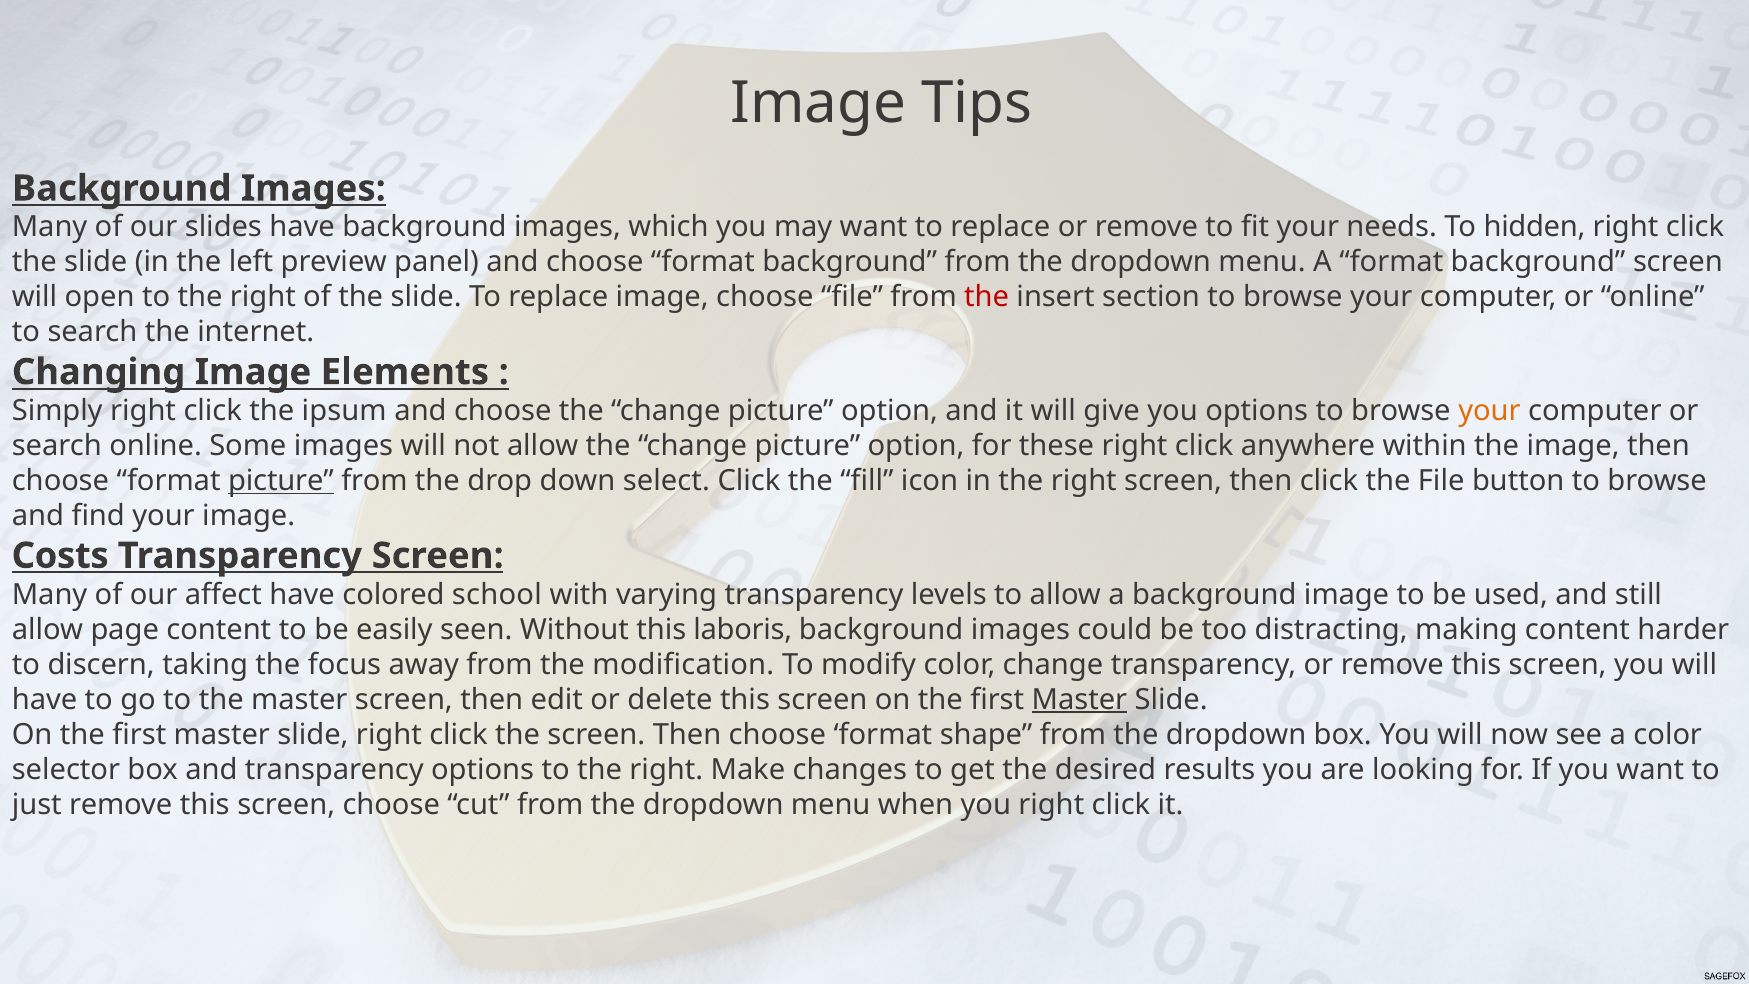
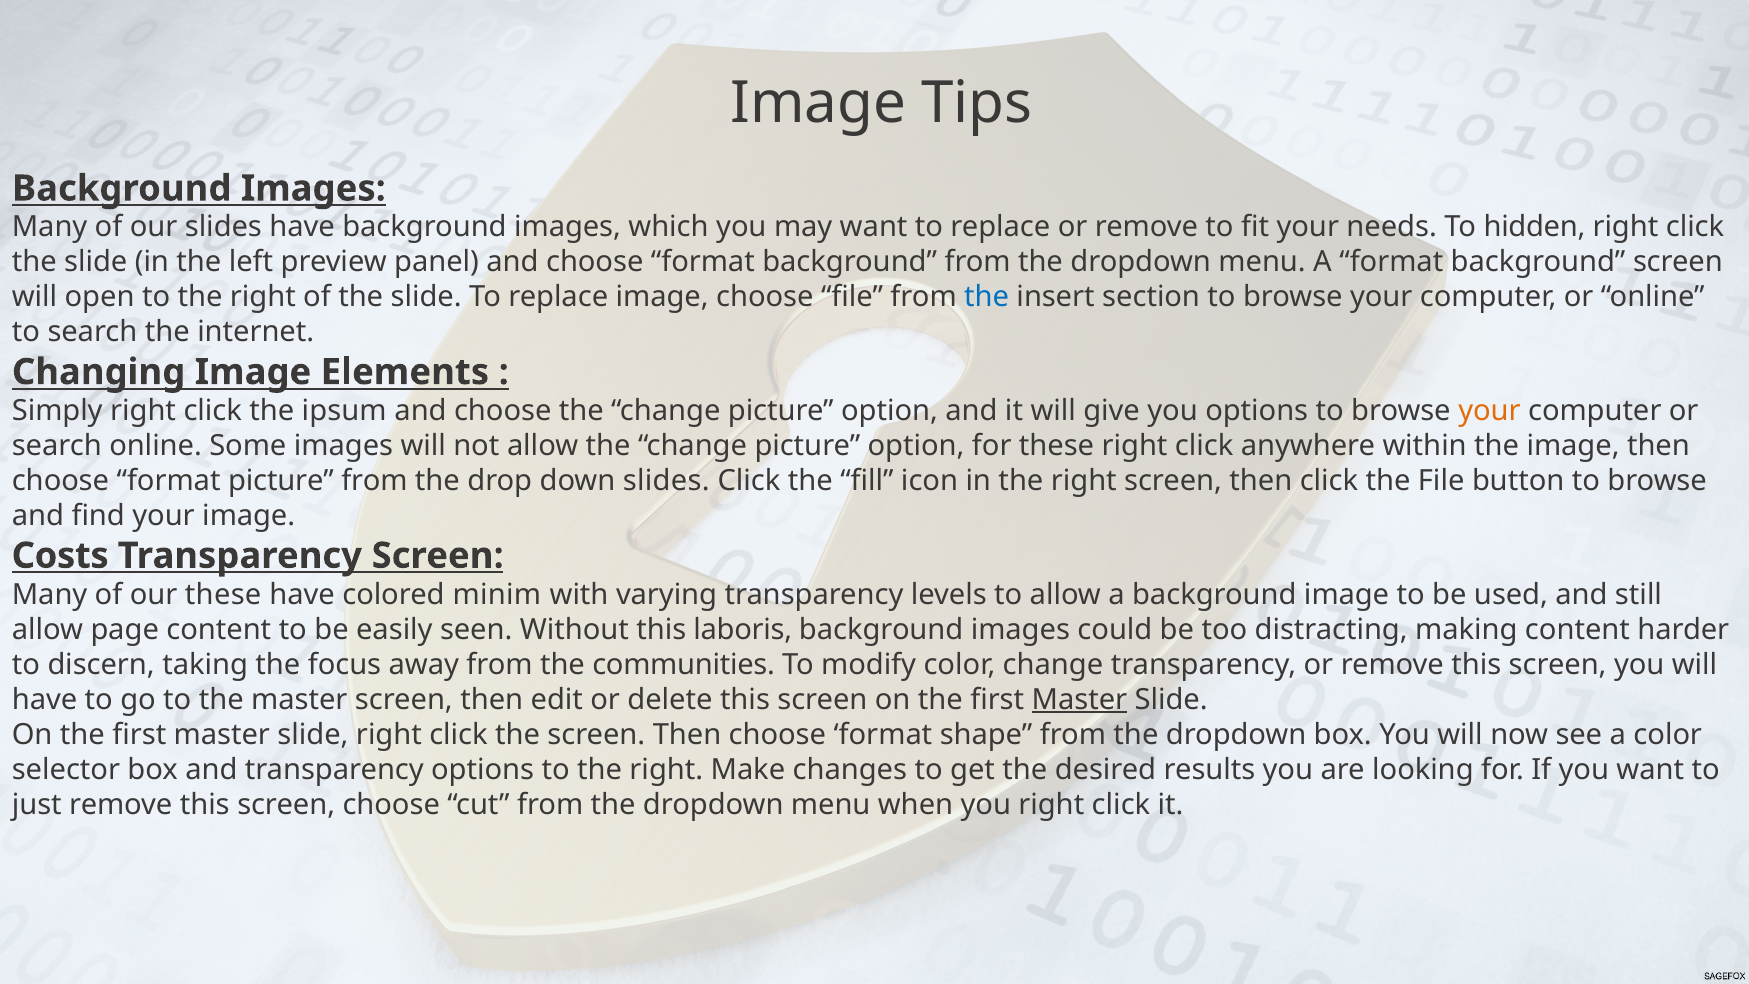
the at (987, 297) colour: red -> blue
picture at (281, 481) underline: present -> none
down select: select -> slides
our affect: affect -> these
school: school -> minim
modification: modification -> communities
